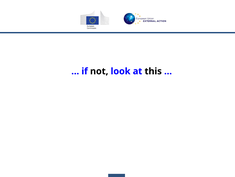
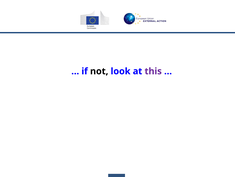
this colour: black -> purple
